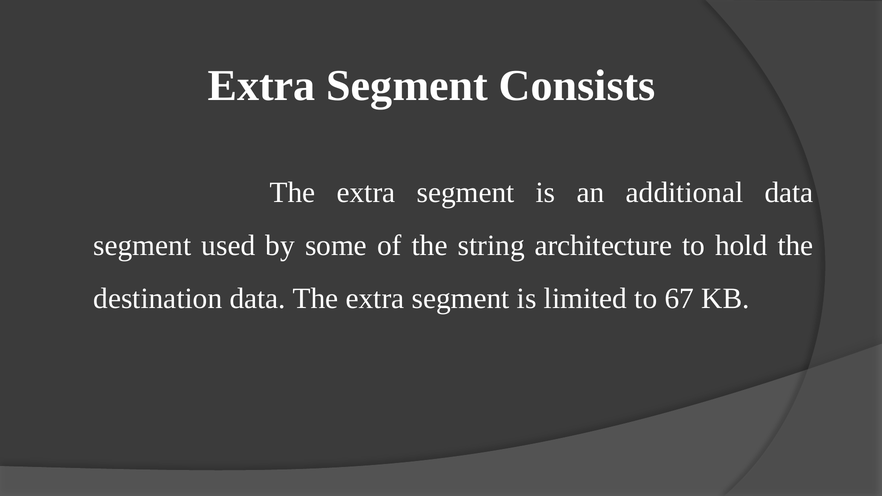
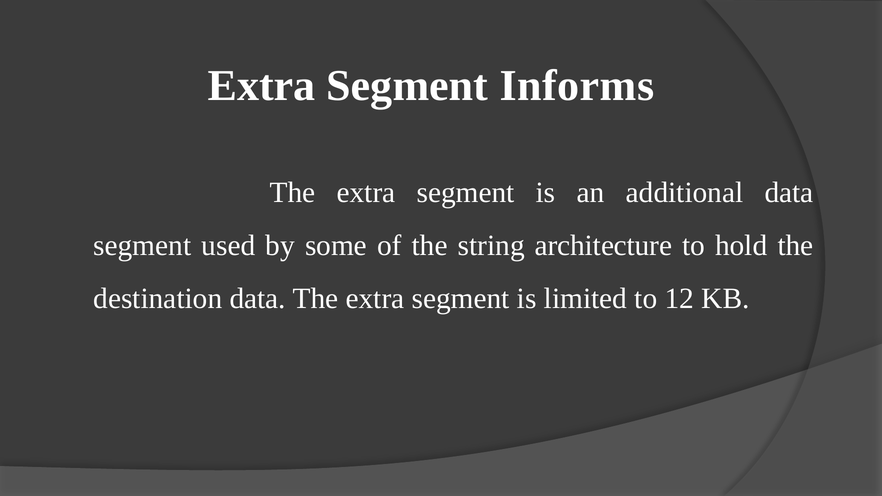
Consists: Consists -> Informs
67: 67 -> 12
